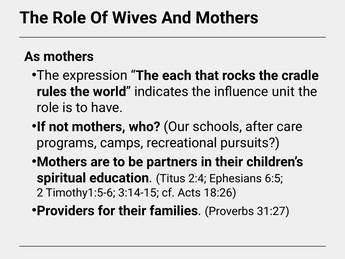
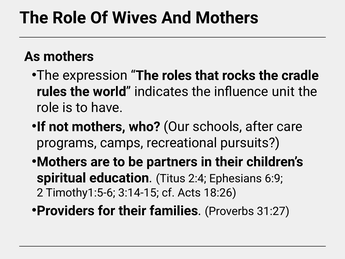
each: each -> roles
6:5: 6:5 -> 6:9
